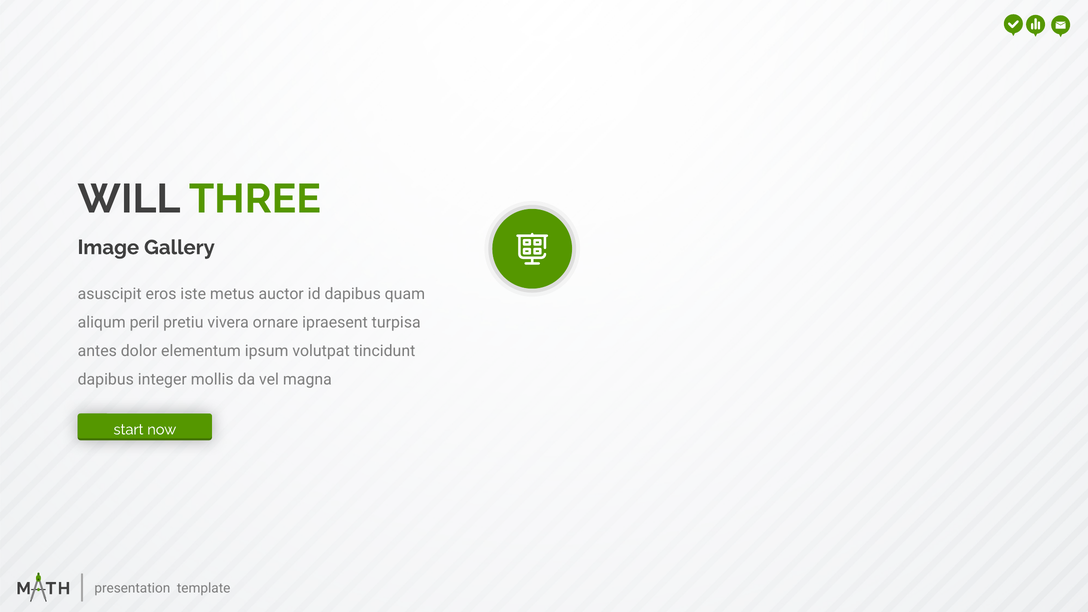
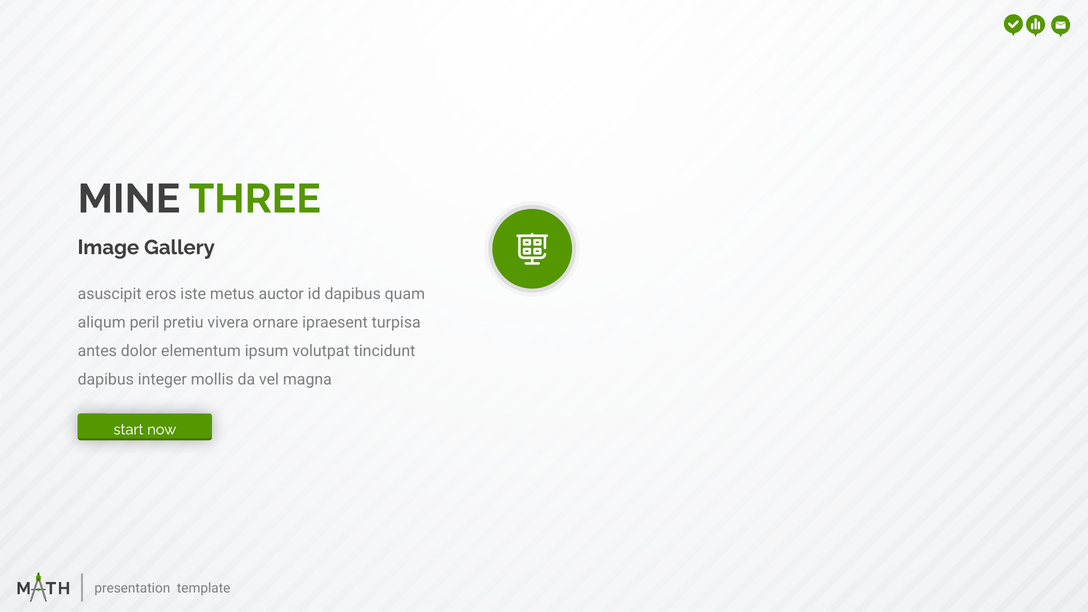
WILL: WILL -> MINE
